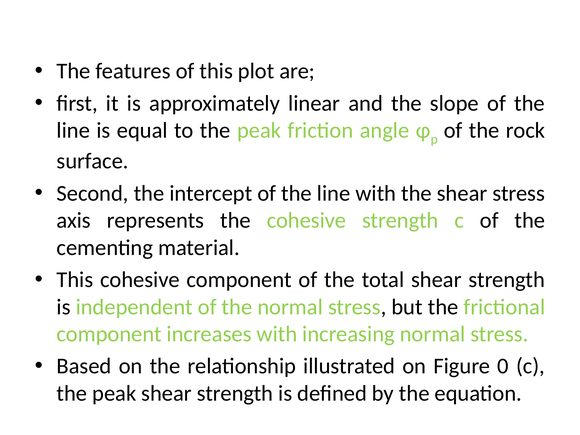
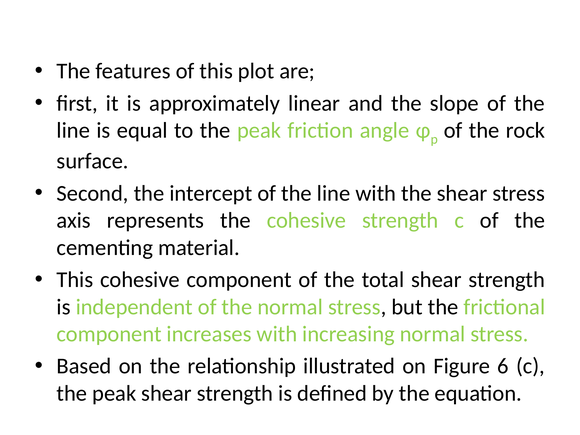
0: 0 -> 6
